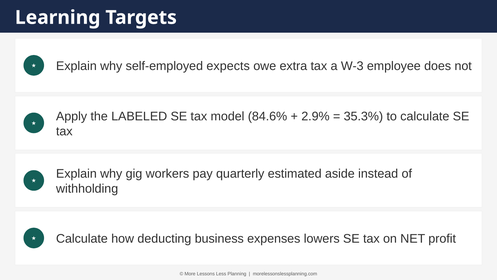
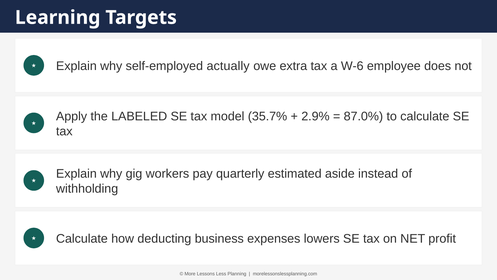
expects: expects -> actually
W-3: W-3 -> W-6
84.6%: 84.6% -> 35.7%
35.3%: 35.3% -> 87.0%
